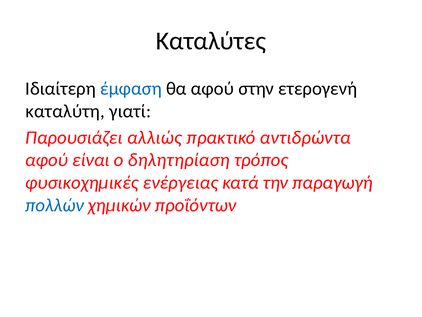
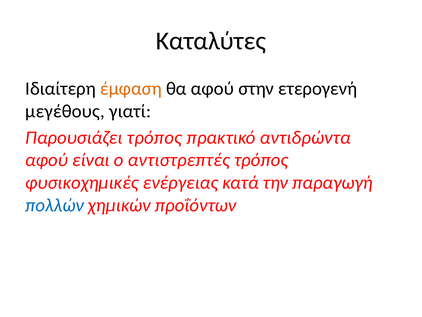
έμφαση colour: blue -> orange
καταλύτη: καταλύτη -> μεγέθους
Παρουσιάζει αλλιώς: αλλιώς -> τρόπος
δηλητηρίαση: δηλητηρίαση -> αντιστρεπτές
